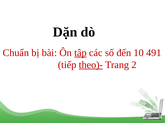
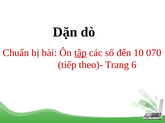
491: 491 -> 070
theo)- underline: present -> none
2: 2 -> 6
